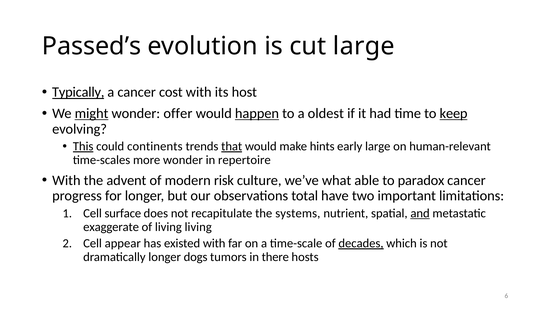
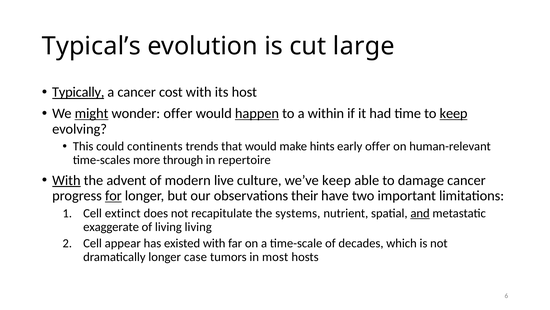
Passed’s: Passed’s -> Typical’s
oldest: oldest -> within
This underline: present -> none
that underline: present -> none
early large: large -> offer
more wonder: wonder -> through
With at (66, 180) underline: none -> present
risk: risk -> live
we’ve what: what -> keep
paradox: paradox -> damage
for underline: none -> present
total: total -> their
surface: surface -> extinct
decades underline: present -> none
dogs: dogs -> case
there: there -> most
